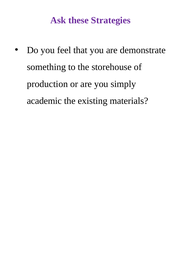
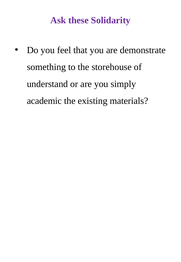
Strategies: Strategies -> Solidarity
production: production -> understand
